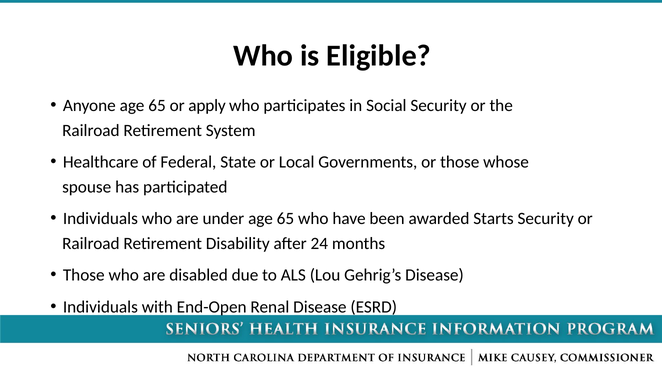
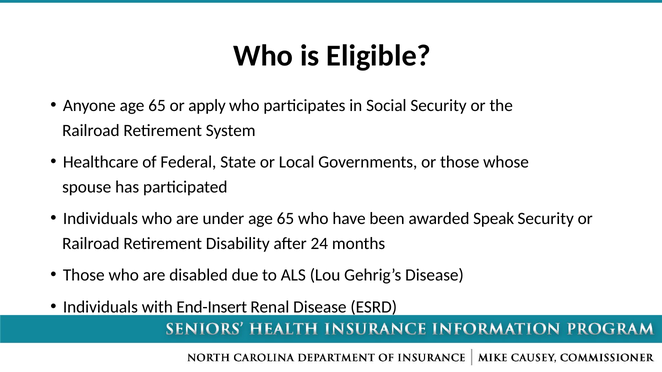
Starts: Starts -> Speak
End-Open: End-Open -> End-Insert
